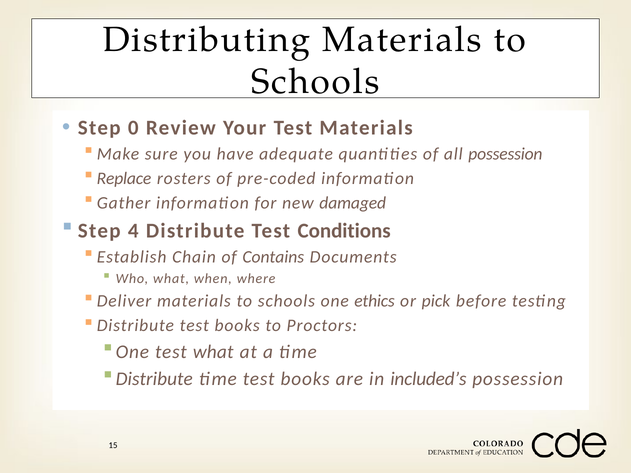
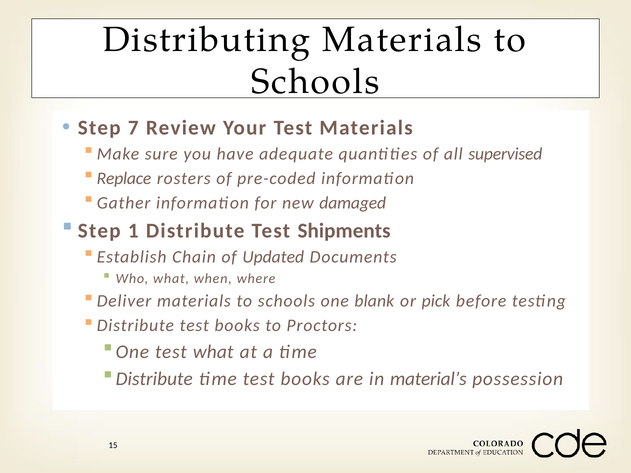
0: 0 -> 7
all possession: possession -> supervised
4: 4 -> 1
Conditions: Conditions -> Shipments
Contains: Contains -> Updated
ethics: ethics -> blank
included’s: included’s -> material’s
